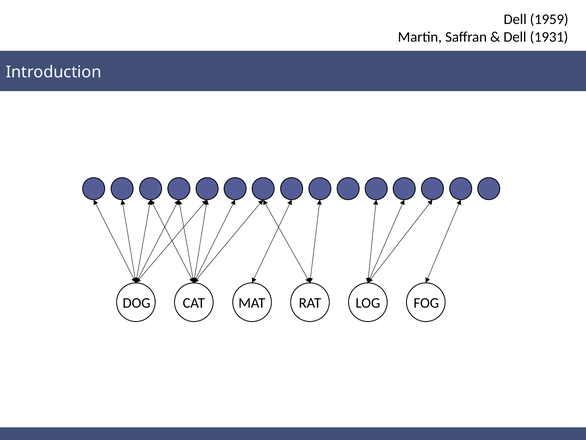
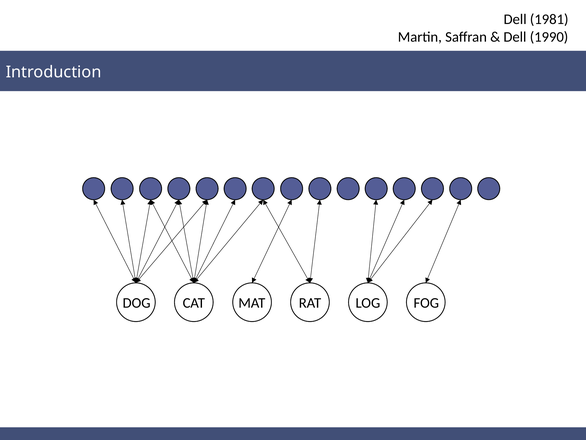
1959: 1959 -> 1981
1931: 1931 -> 1990
